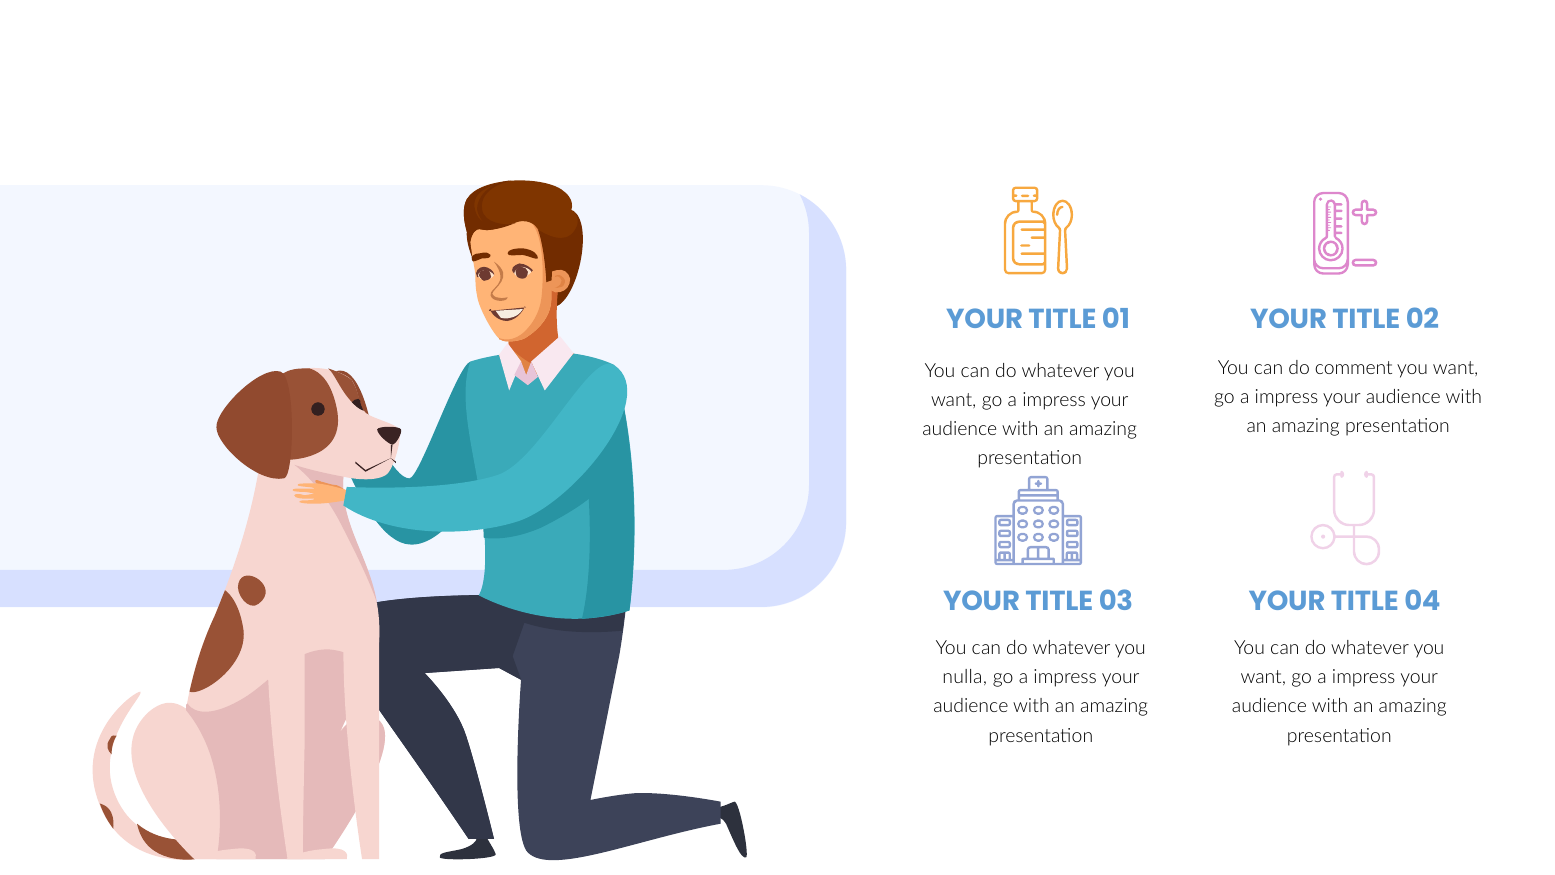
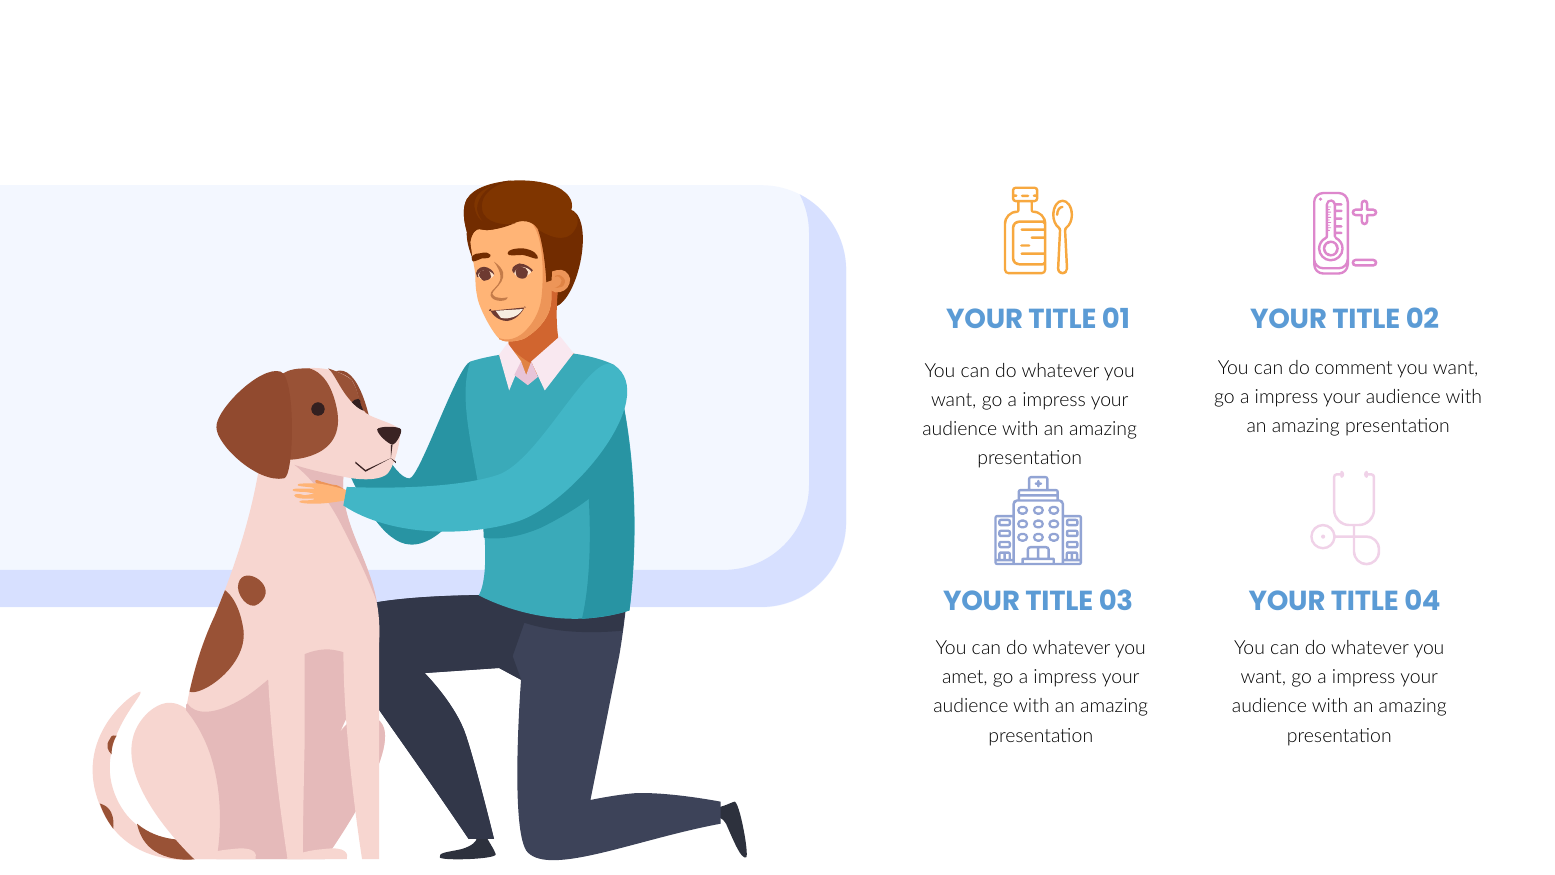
nulla: nulla -> amet
